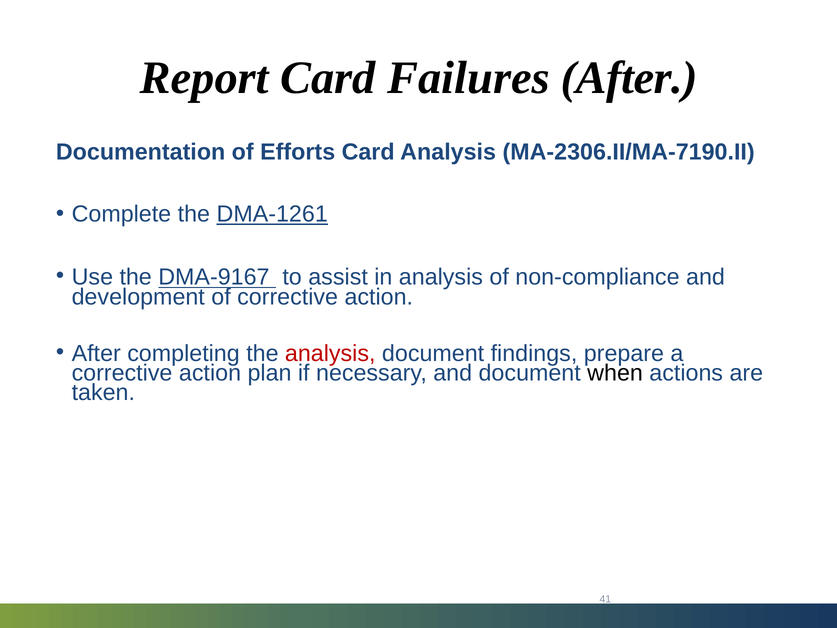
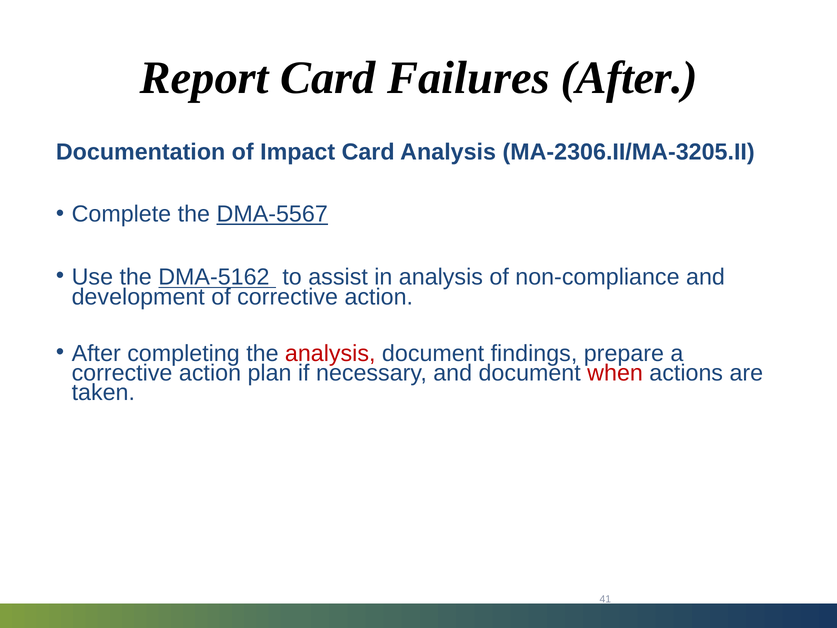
Efforts: Efforts -> Impact
MA-2306.II/MA-7190.II: MA-2306.II/MA-7190.II -> MA-2306.II/MA-3205.II
DMA-1261: DMA-1261 -> DMA-5567
DMA-9167: DMA-9167 -> DMA-5162
when colour: black -> red
